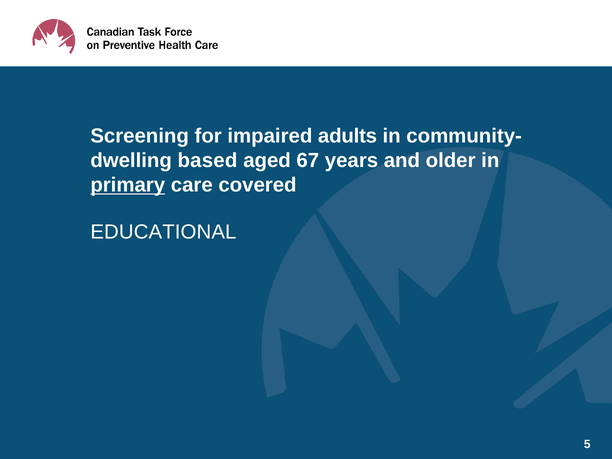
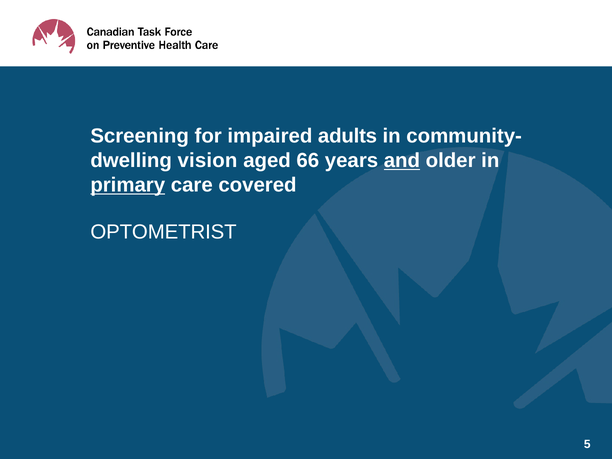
based: based -> vision
67: 67 -> 66
and underline: none -> present
EDUCATIONAL: EDUCATIONAL -> OPTOMETRIST
